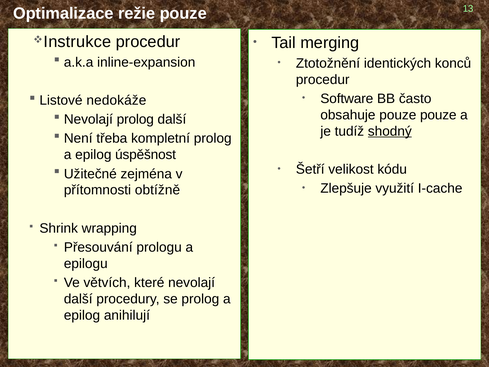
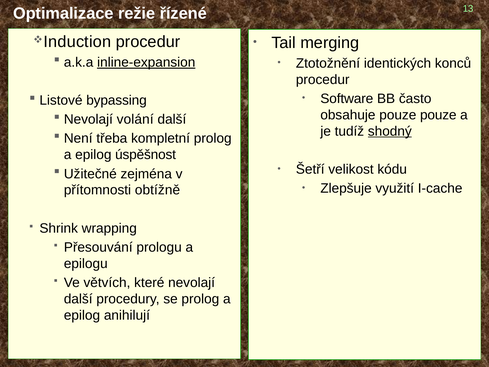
režie pouze: pouze -> řízené
Instrukce: Instrukce -> Induction
inline-expansion underline: none -> present
nedokáže: nedokáže -> bypassing
Nevolají prolog: prolog -> volání
